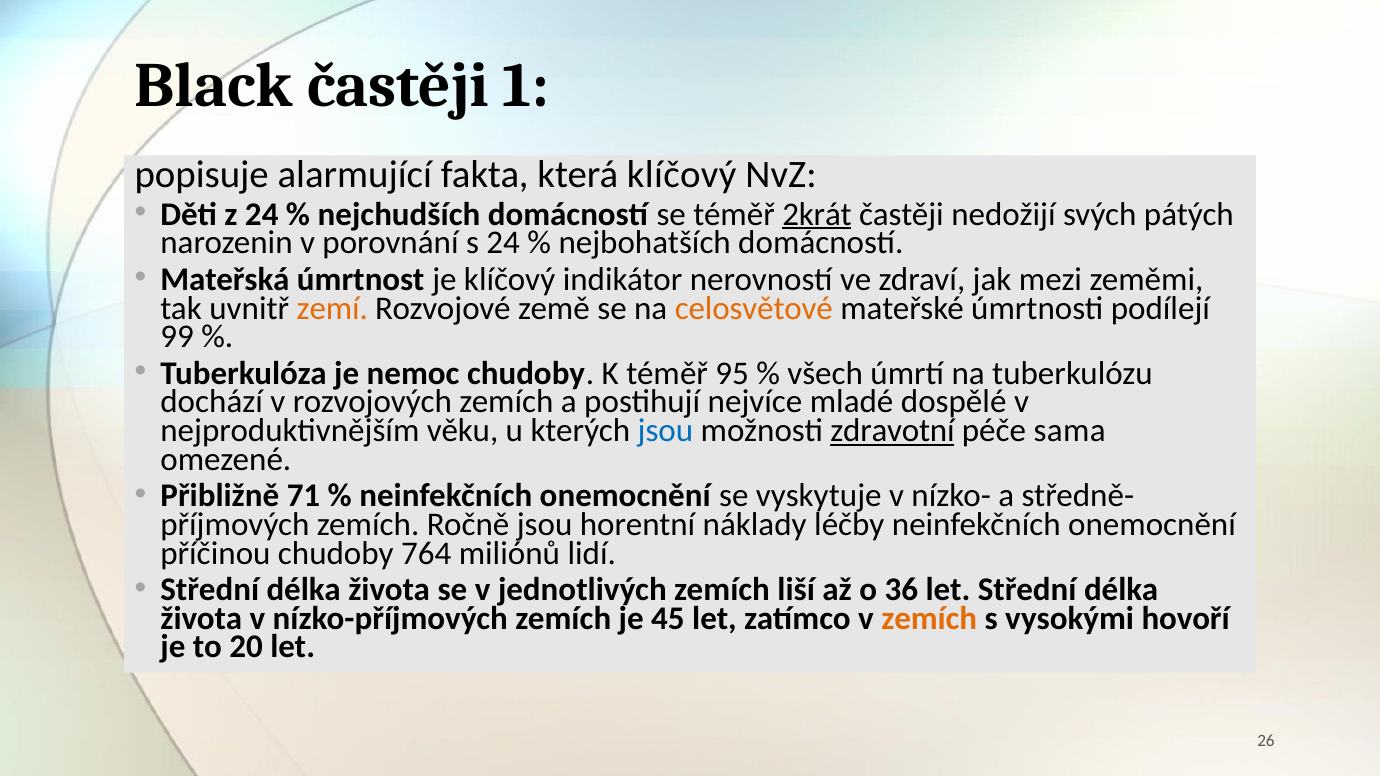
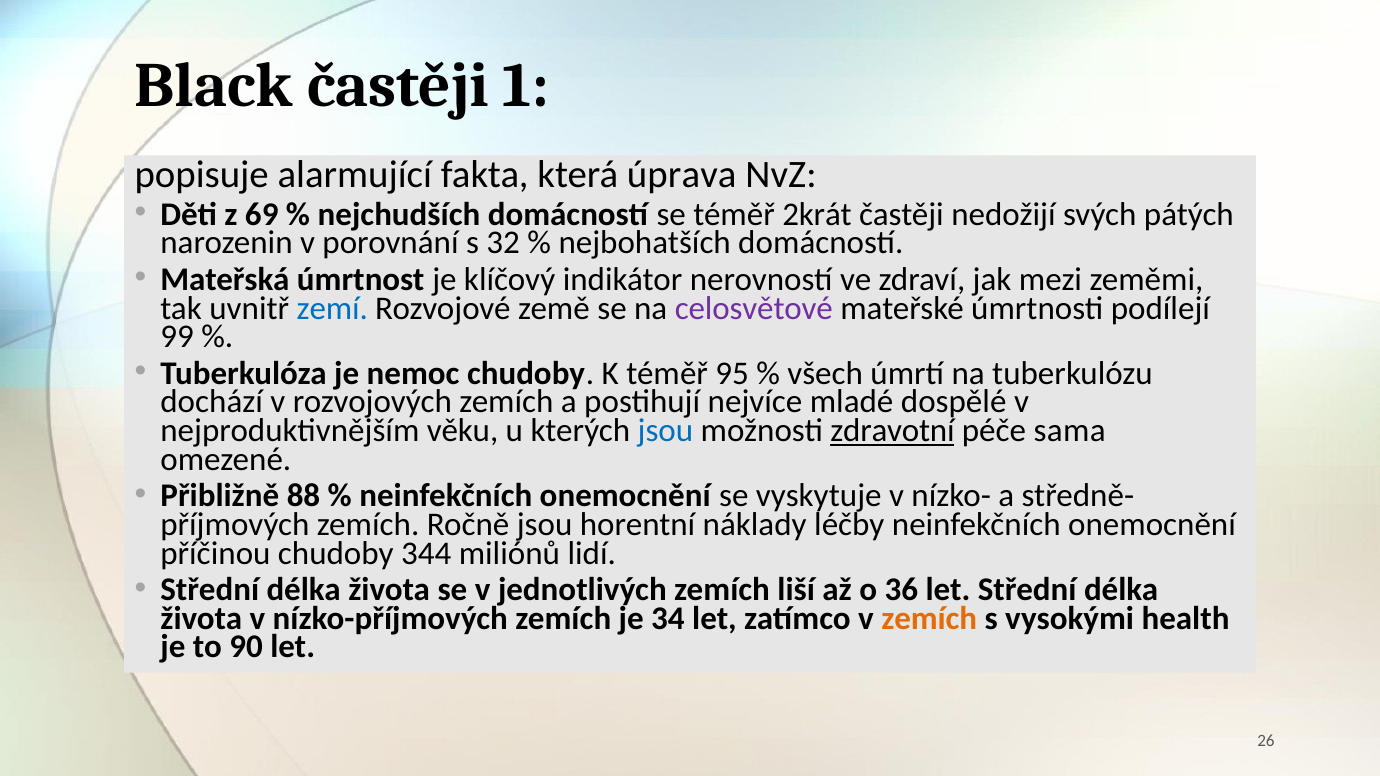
která klíčový: klíčový -> úprava
z 24: 24 -> 69
2krát underline: present -> none
s 24: 24 -> 32
zemí colour: orange -> blue
celosvětové colour: orange -> purple
71: 71 -> 88
764: 764 -> 344
45: 45 -> 34
hovoří: hovoří -> health
20: 20 -> 90
